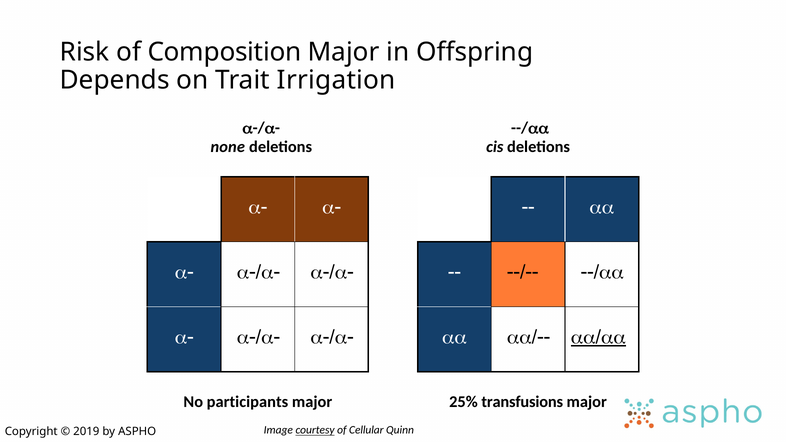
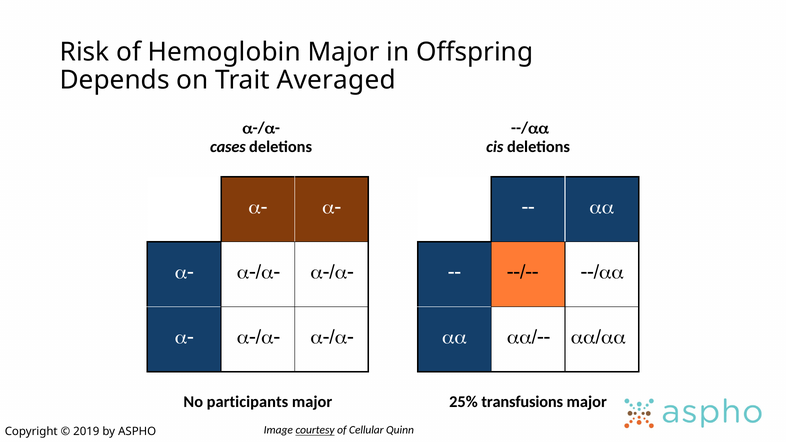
Composition: Composition -> Hemoglobin
Irrigation: Irrigation -> Averaged
none: none -> cases
aaaa underline: present -> none
